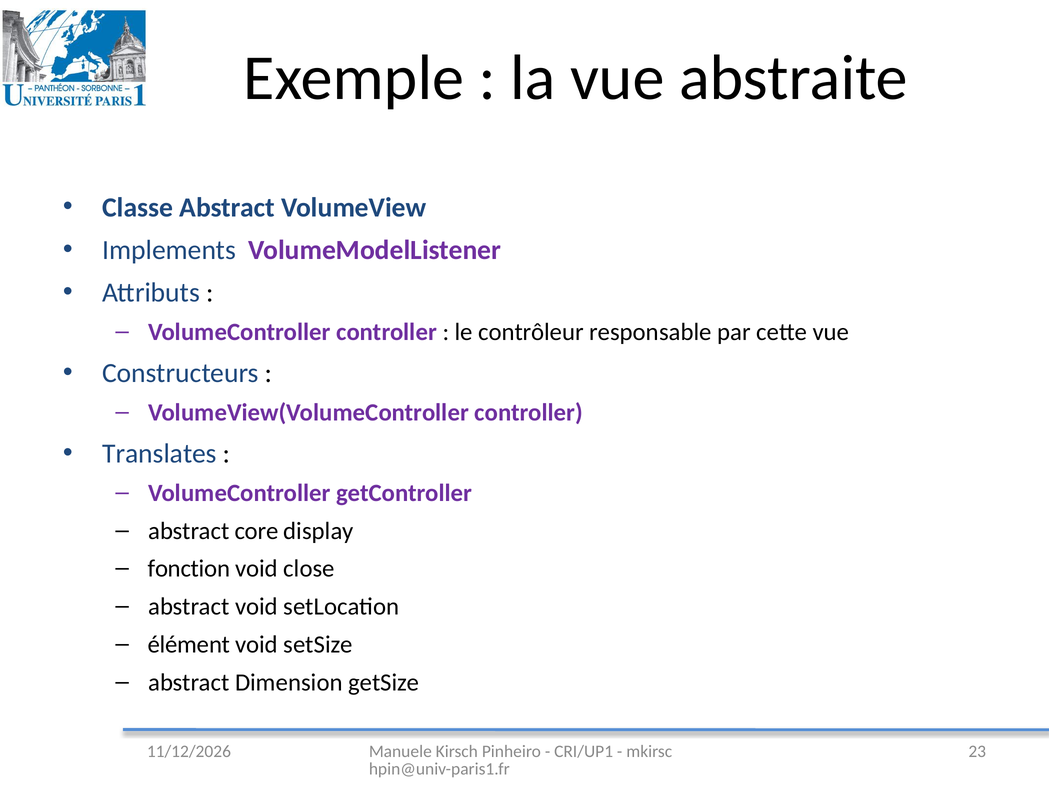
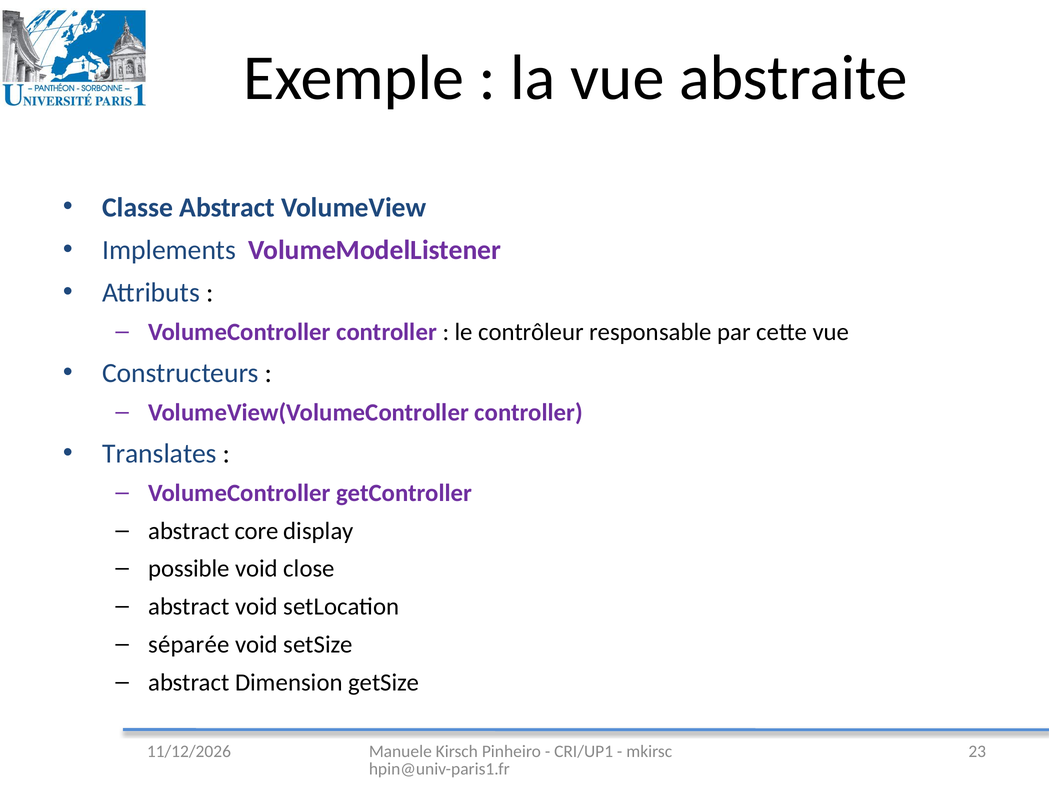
fonction: fonction -> possible
élément: élément -> séparée
